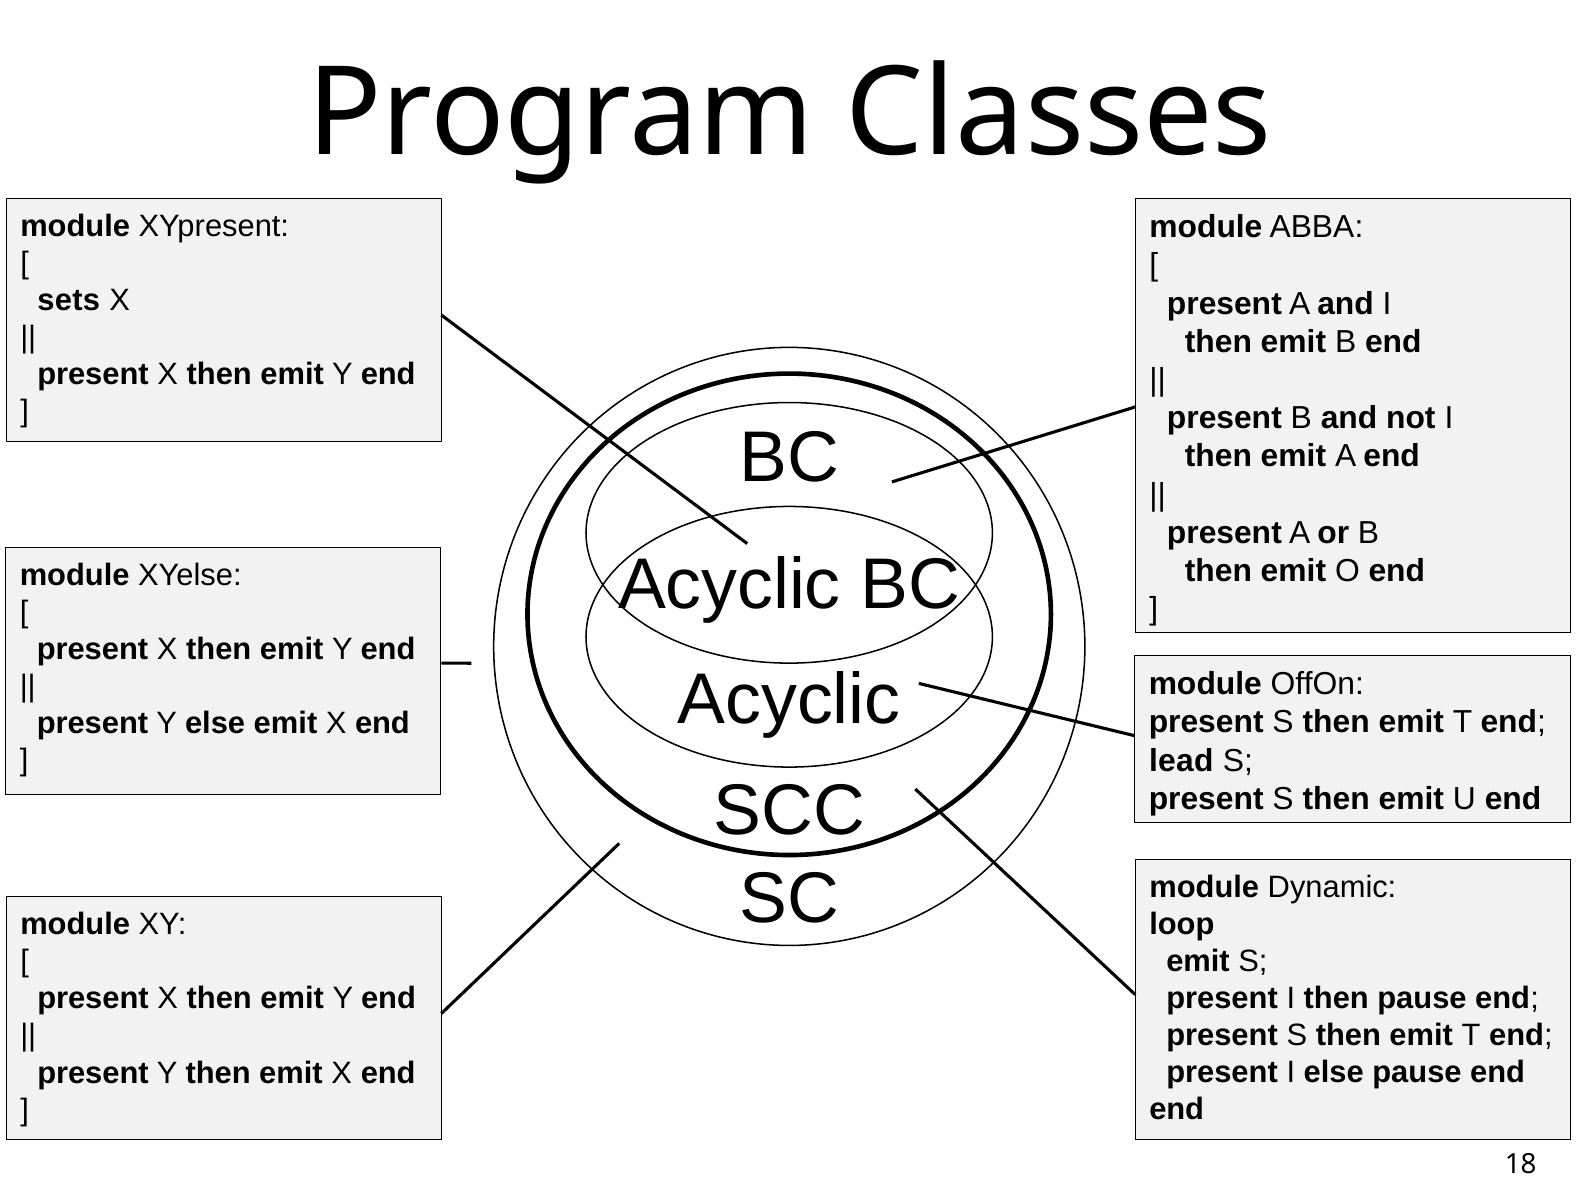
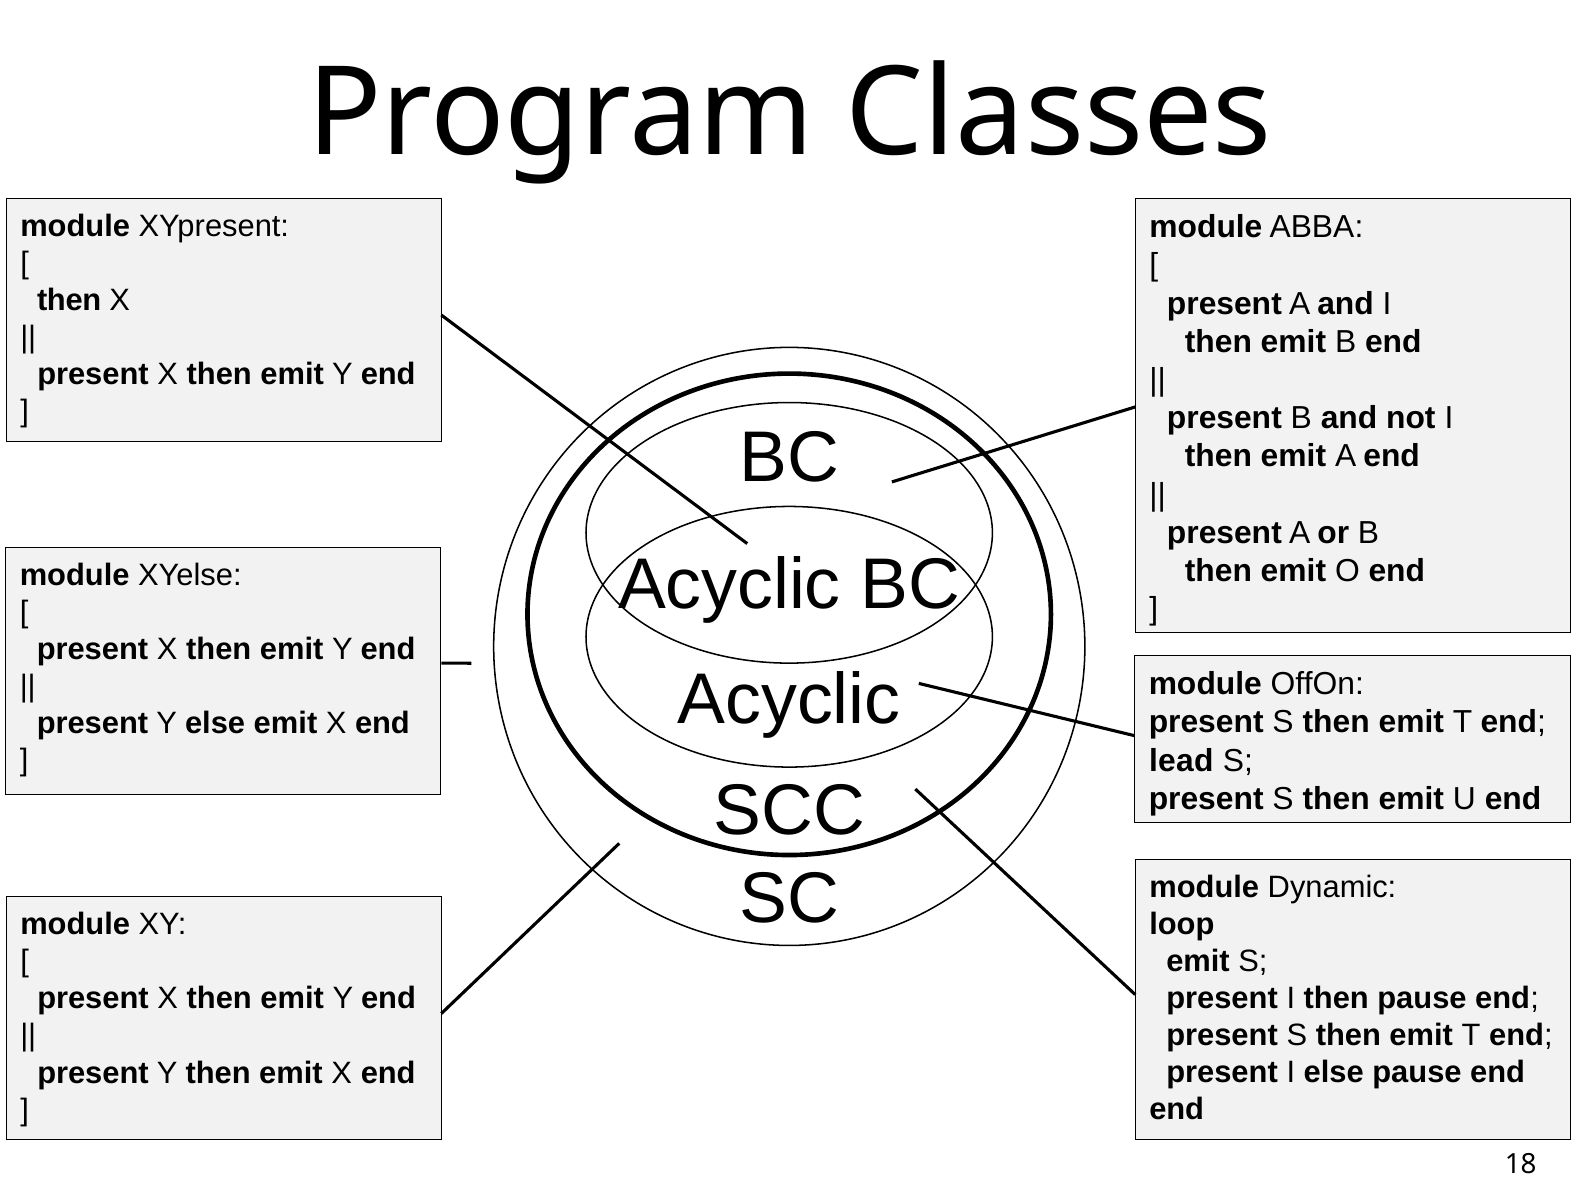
sets at (69, 300): sets -> then
